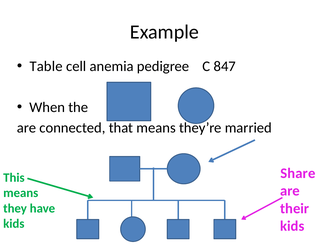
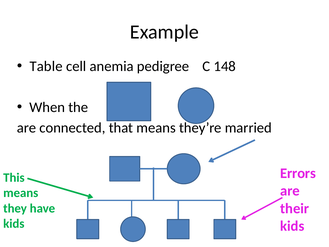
847: 847 -> 148
Share: Share -> Errors
